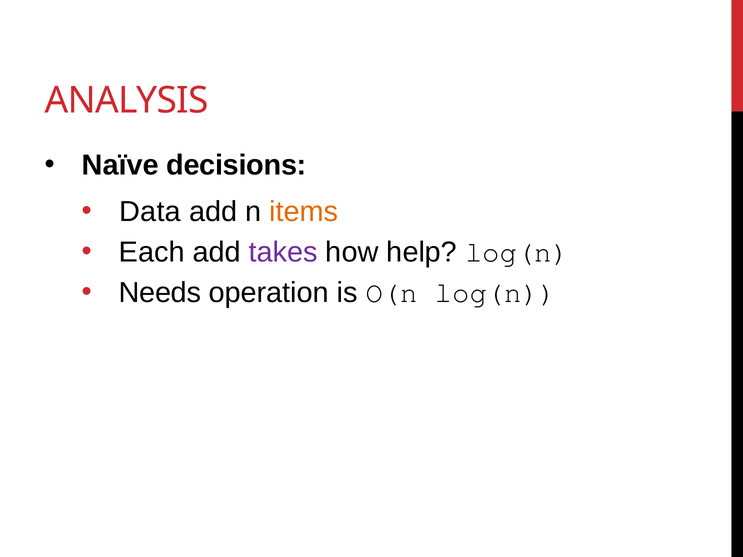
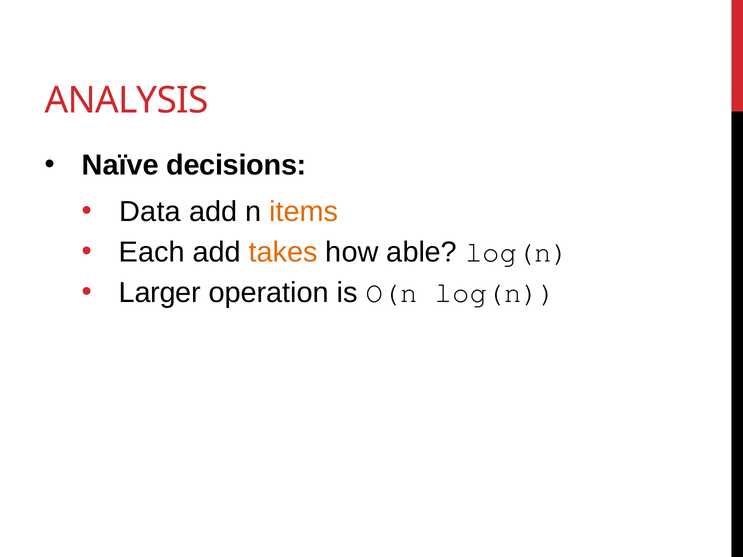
takes colour: purple -> orange
help: help -> able
Needs: Needs -> Larger
